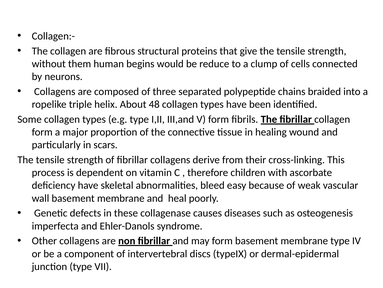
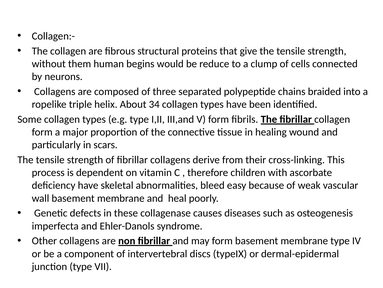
48: 48 -> 34
